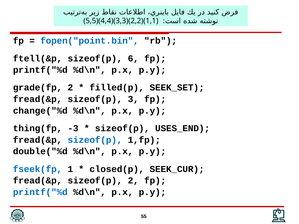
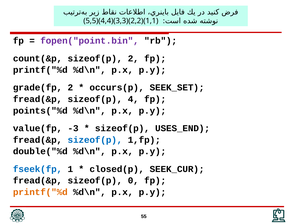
fopen("point.bin colour: blue -> purple
ftell(&p: ftell(&p -> count(&p
sizeof(p 6: 6 -> 2
filled(p: filled(p -> occurs(p
3: 3 -> 4
change("%d: change("%d -> points("%d
thing(fp: thing(fp -> value(fp
sizeof(p 2: 2 -> 0
printf("%d at (40, 192) colour: blue -> orange
